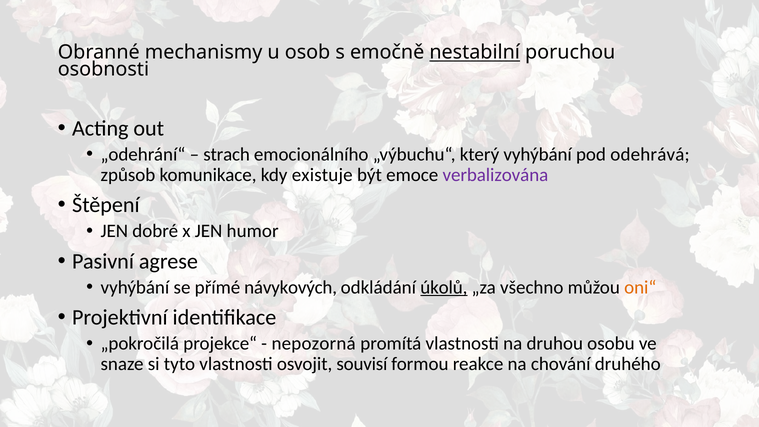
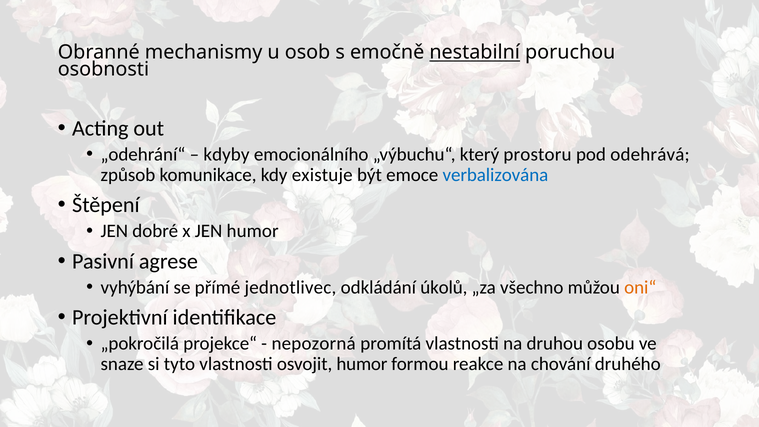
strach: strach -> kdyby
který vyhýbání: vyhýbání -> prostoru
verbalizována colour: purple -> blue
návykových: návykových -> jednotlivec
úkolů underline: present -> none
osvojit souvisí: souvisí -> humor
